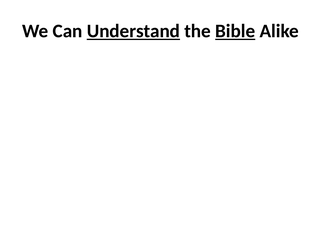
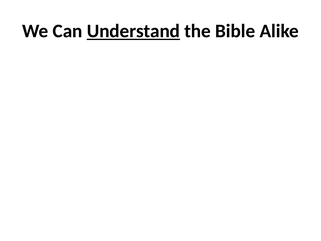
Bible underline: present -> none
